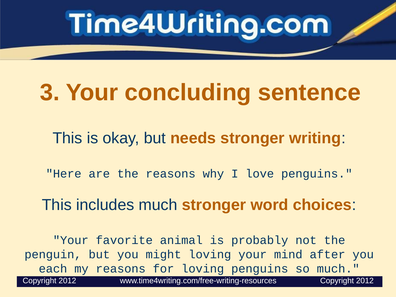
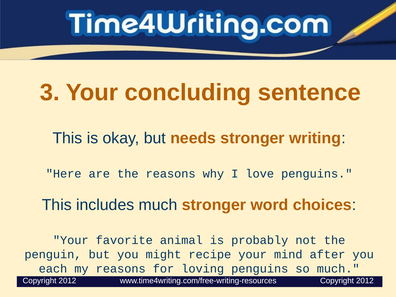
might loving: loving -> recipe
